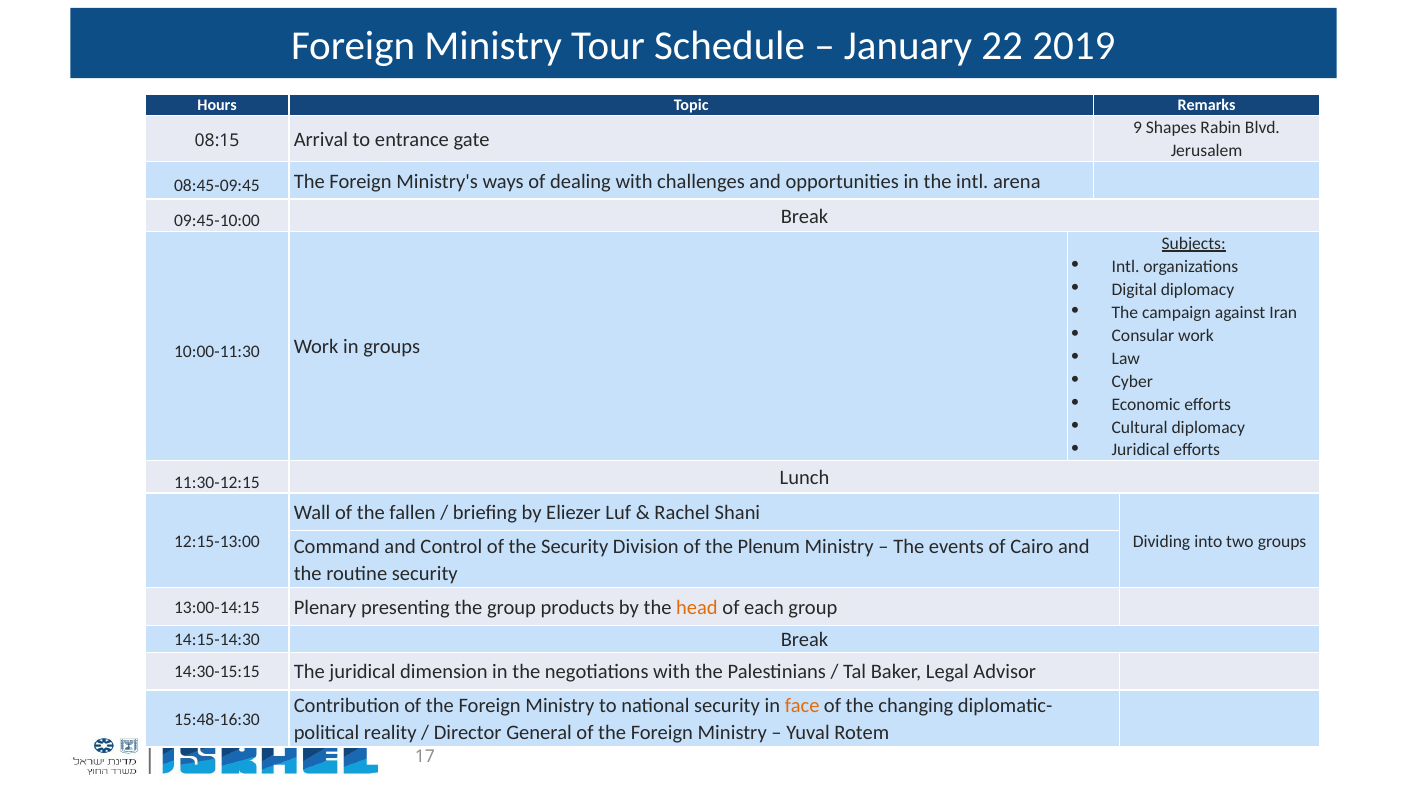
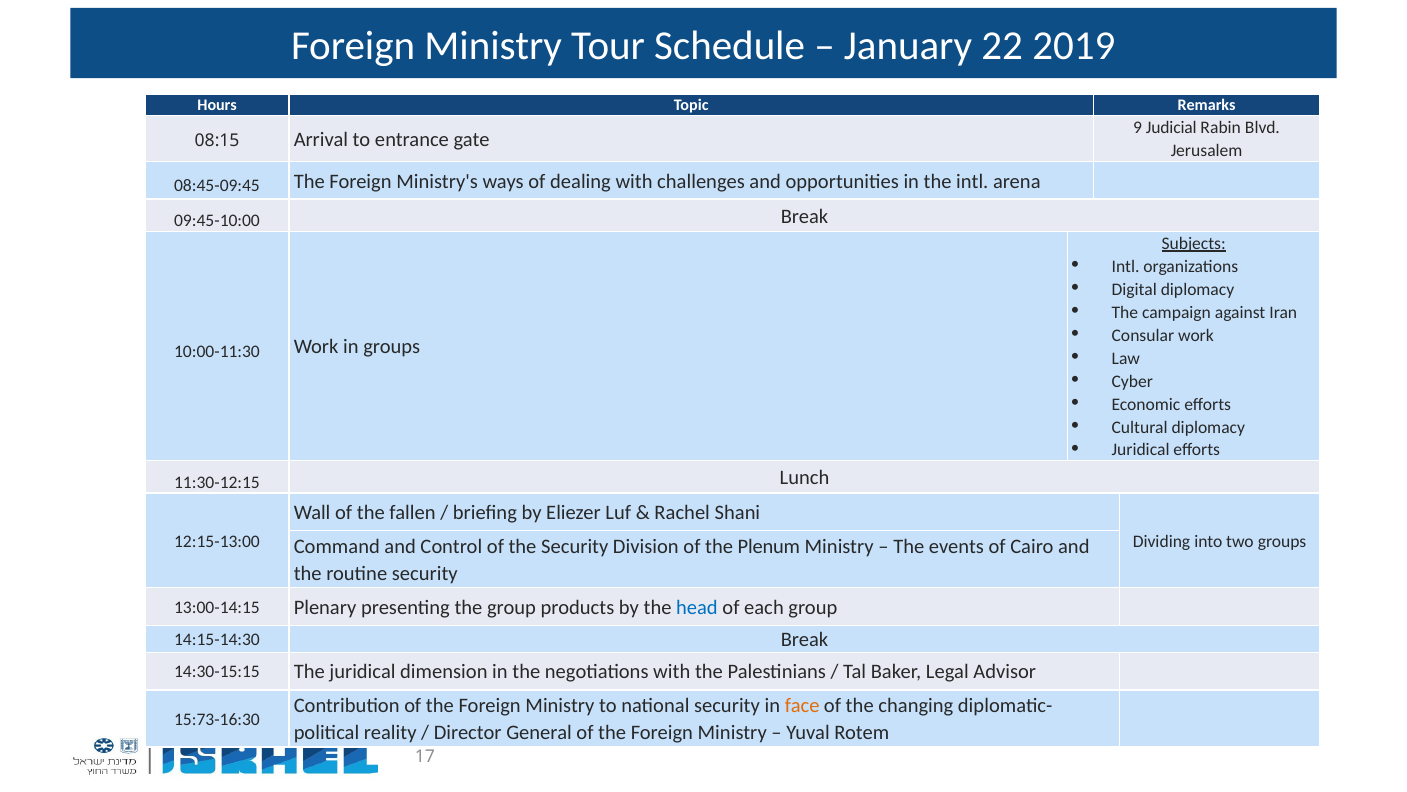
Shapes: Shapes -> Judicial
head colour: orange -> blue
15:48-16:30: 15:48-16:30 -> 15:73-16:30
